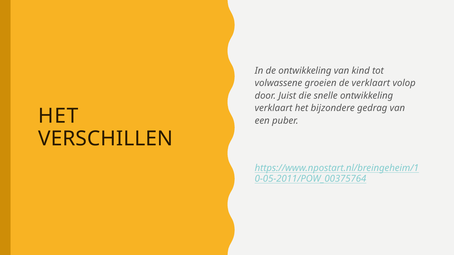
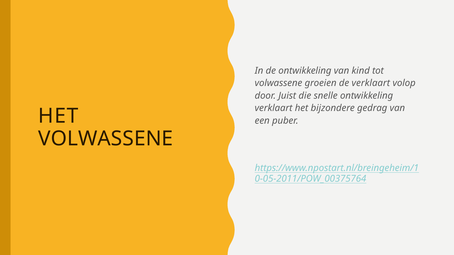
VERSCHILLEN at (106, 139): VERSCHILLEN -> VOLWASSENE
